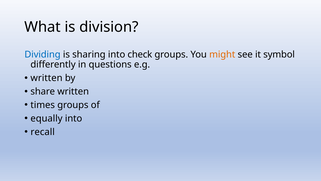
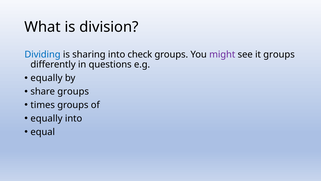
might colour: orange -> purple
it symbol: symbol -> groups
written at (46, 78): written -> equally
share written: written -> groups
recall: recall -> equal
